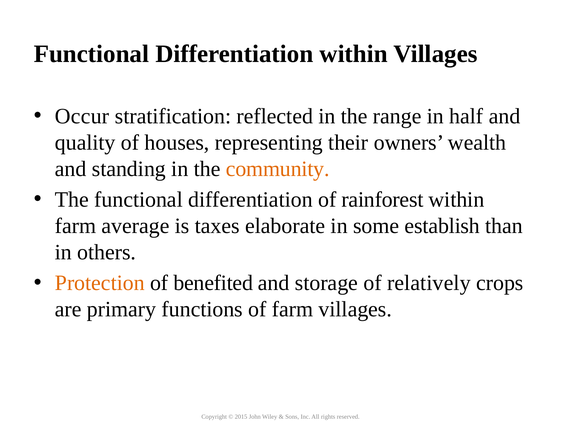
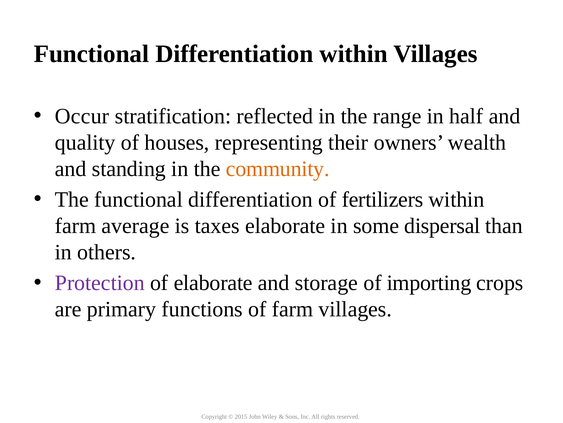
rainforest: rainforest -> fertilizers
establish: establish -> dispersal
Protection colour: orange -> purple
of benefited: benefited -> elaborate
relatively: relatively -> importing
